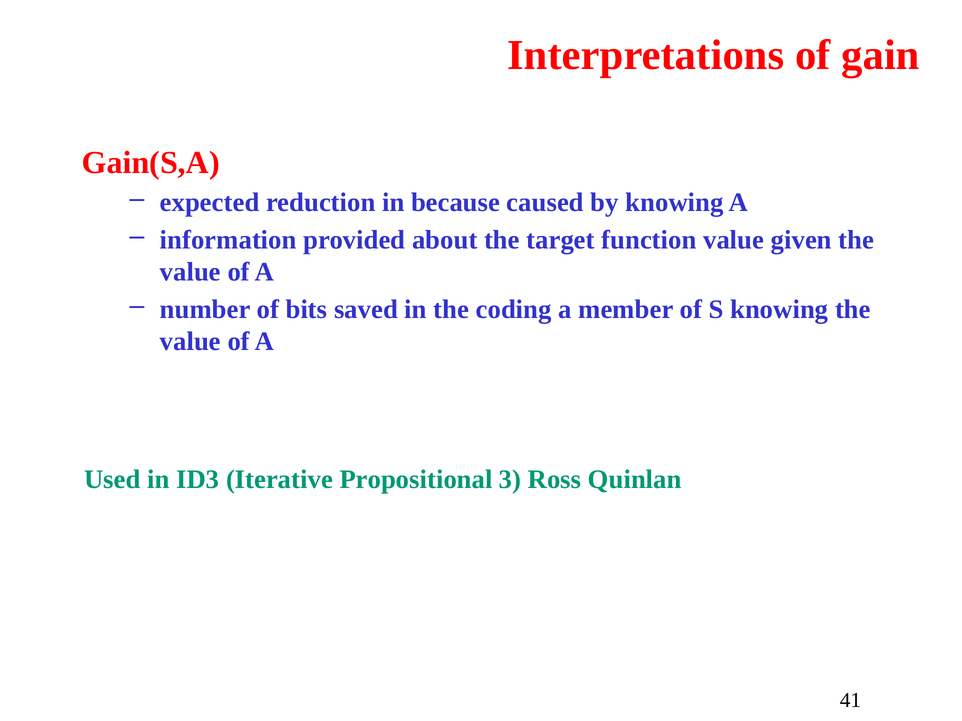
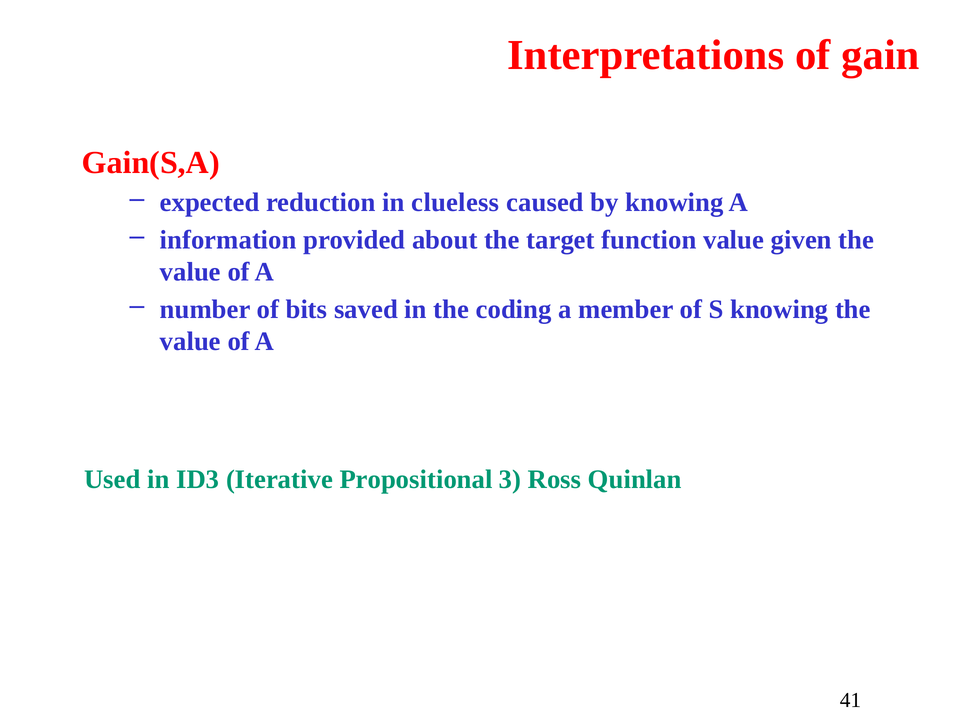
because: because -> clueless
